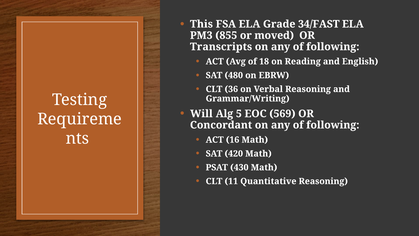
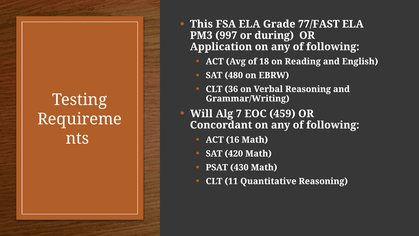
34/FAST: 34/FAST -> 77/FAST
855: 855 -> 997
moved: moved -> during
Transcripts: Transcripts -> Application
5: 5 -> 7
569: 569 -> 459
